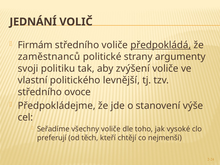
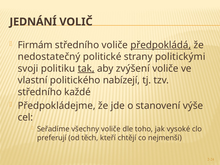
zaměstnanců: zaměstnanců -> nedostatečný
argumenty: argumenty -> politickými
tak underline: none -> present
levnější: levnější -> nabízejí
ovoce: ovoce -> každé
